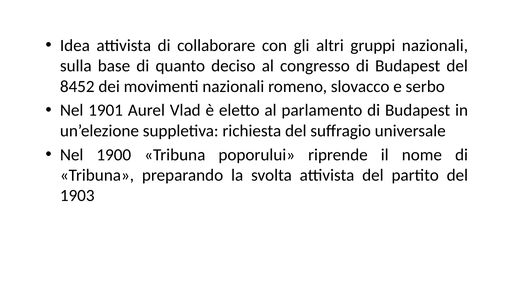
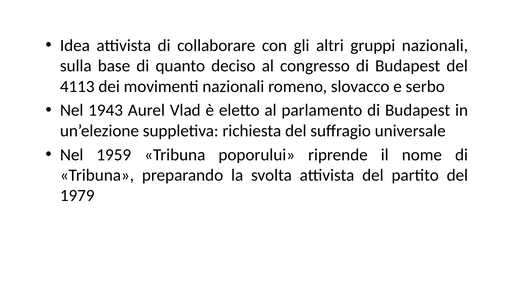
8452: 8452 -> 4113
1901: 1901 -> 1943
1900: 1900 -> 1959
1903: 1903 -> 1979
